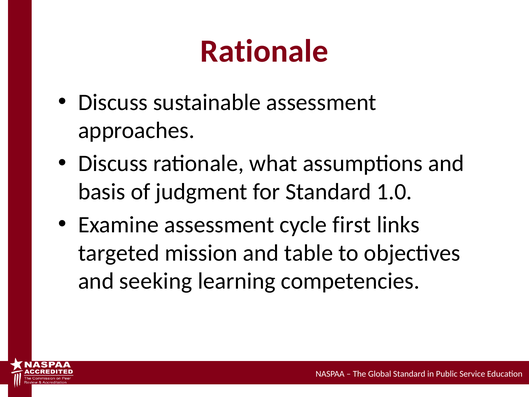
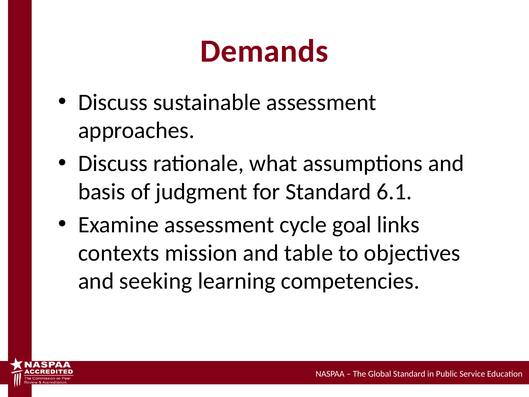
Rationale at (264, 51): Rationale -> Demands
1.0: 1.0 -> 6.1
first: first -> goal
targeted: targeted -> contexts
